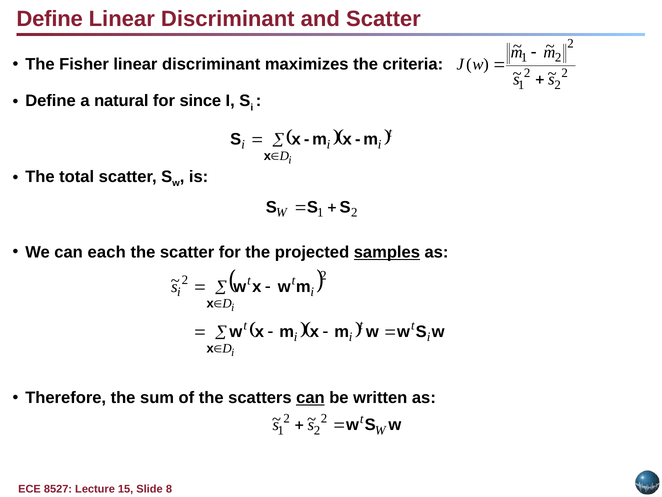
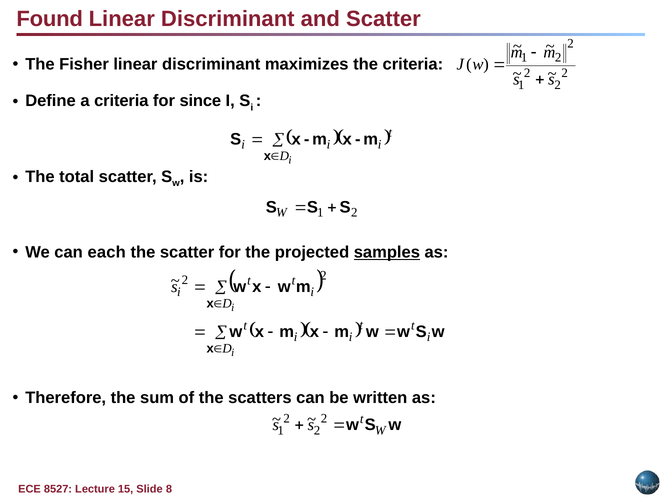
Define at (50, 19): Define -> Found
a natural: natural -> criteria
can at (310, 398) underline: present -> none
